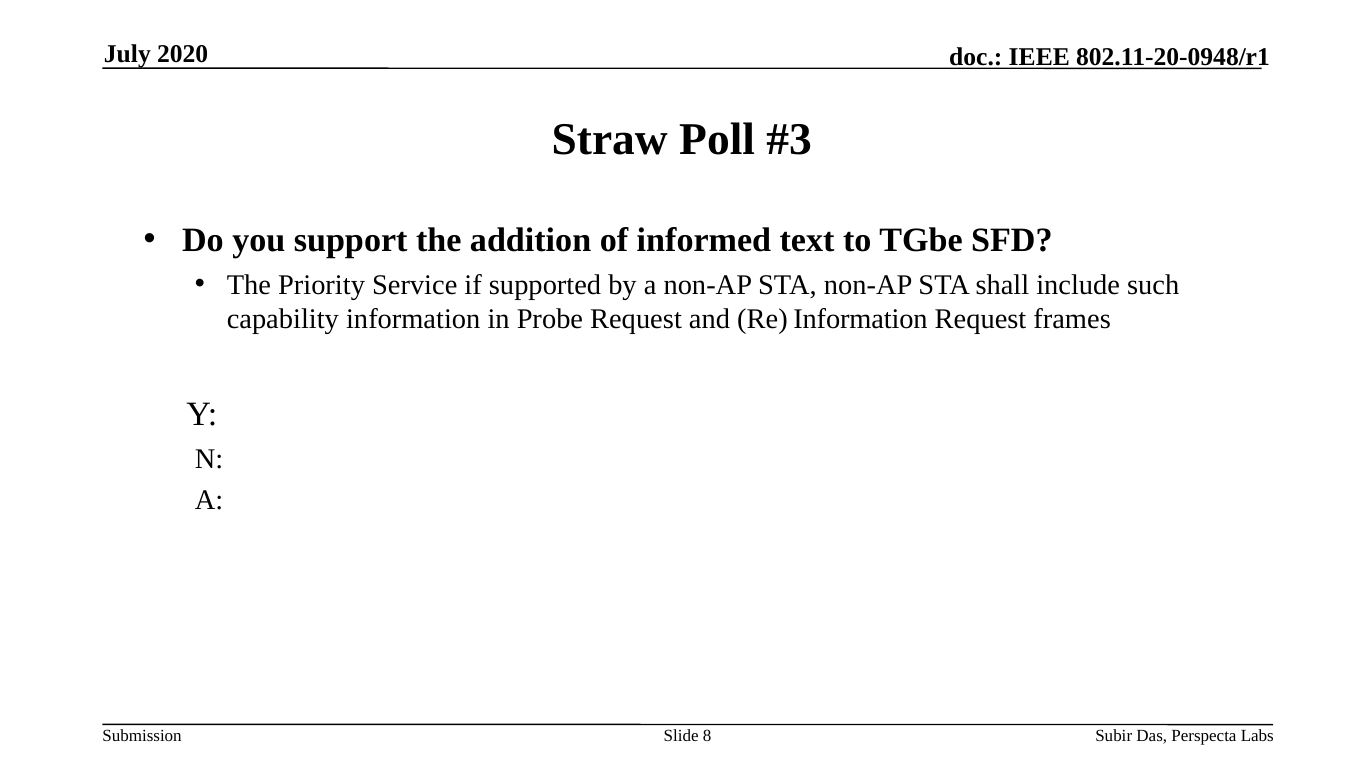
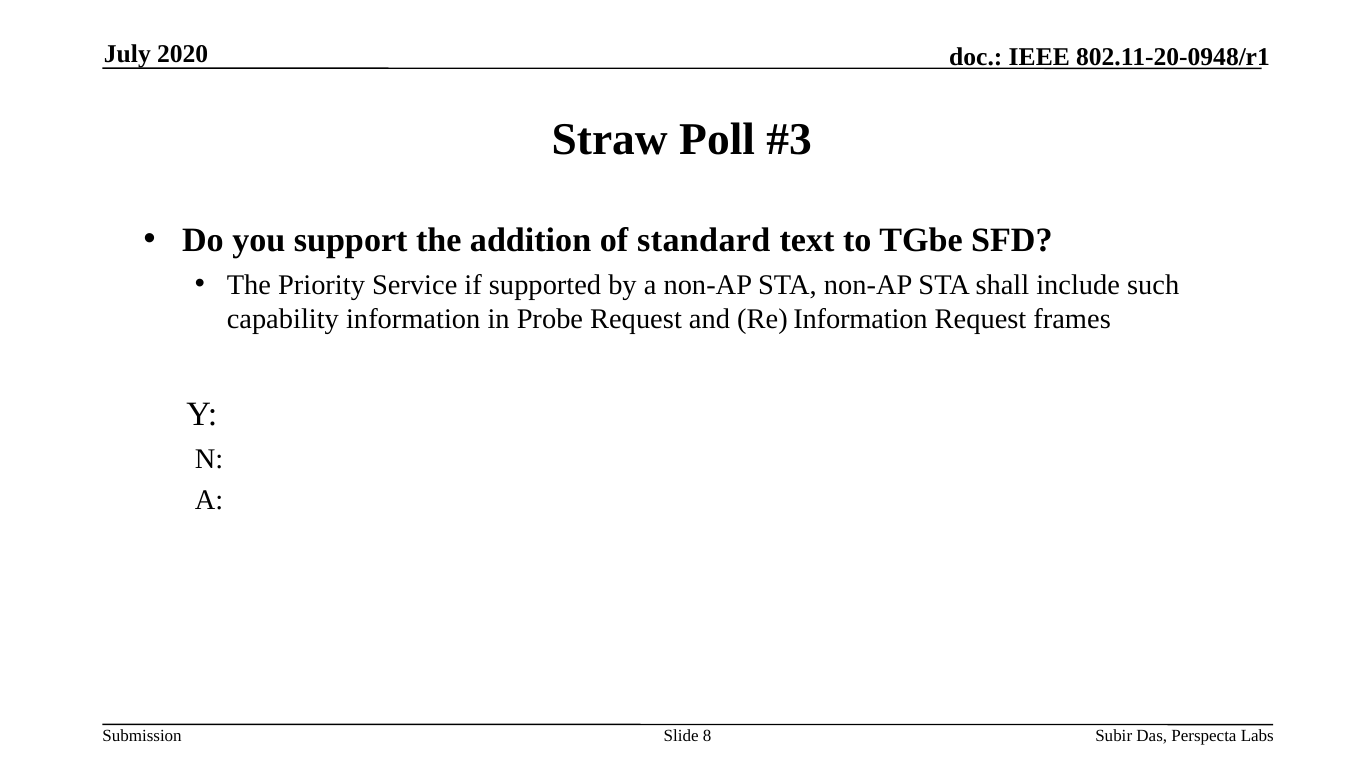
informed: informed -> standard
